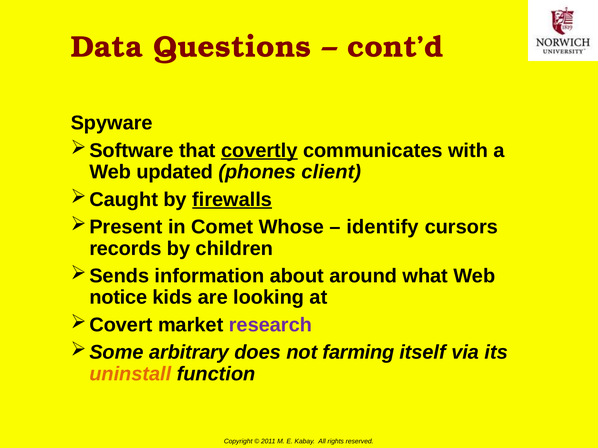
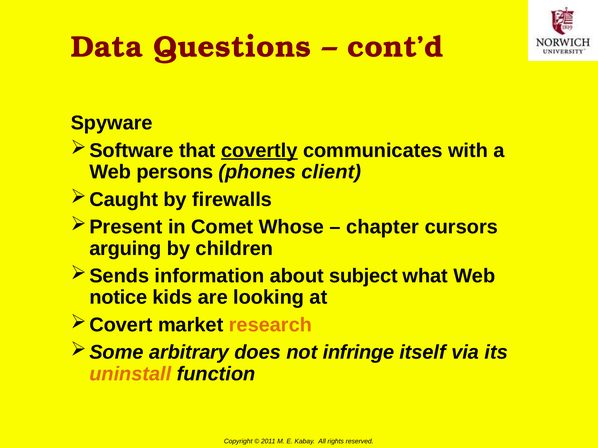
updated: updated -> persons
firewalls underline: present -> none
identify: identify -> chapter
records: records -> arguing
around: around -> subject
research colour: purple -> orange
farming: farming -> infringe
